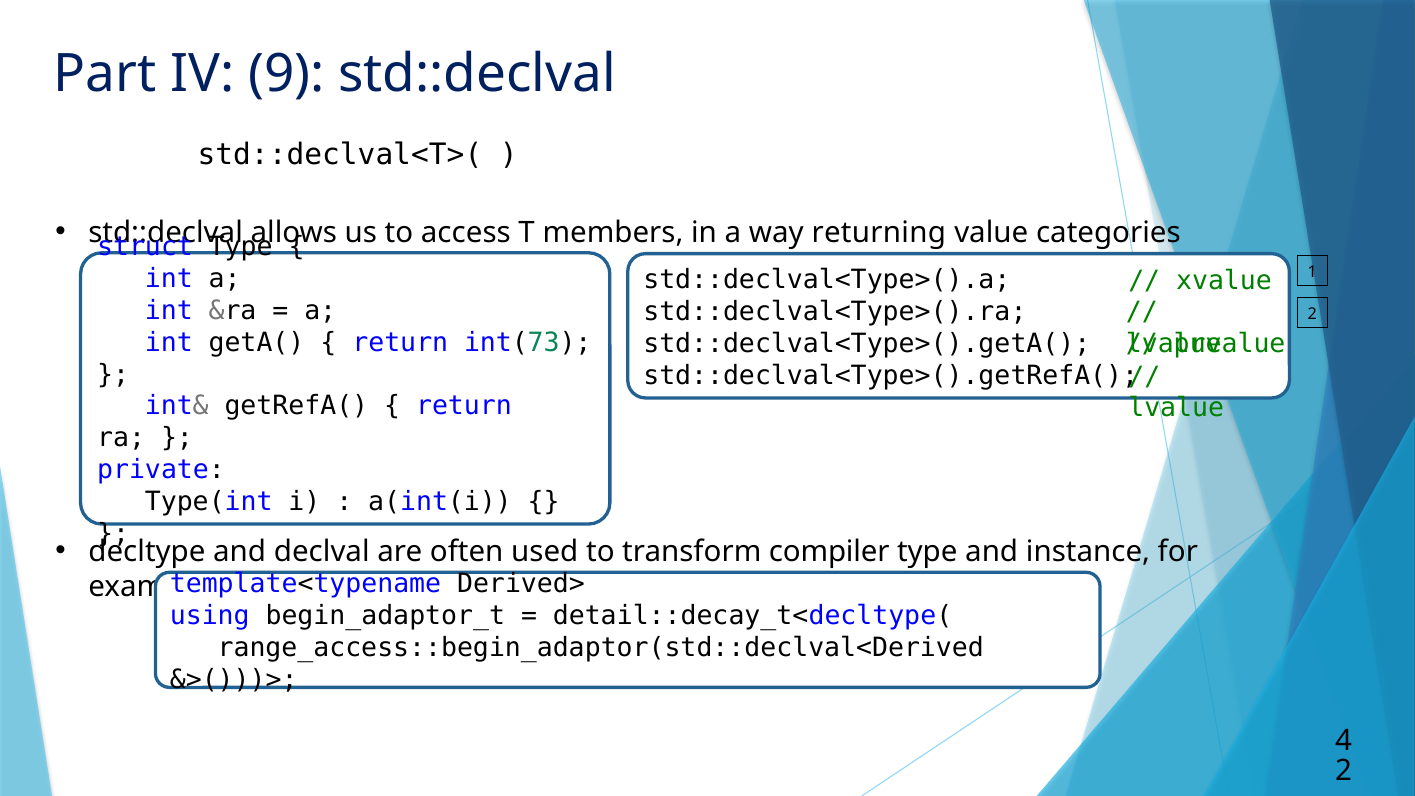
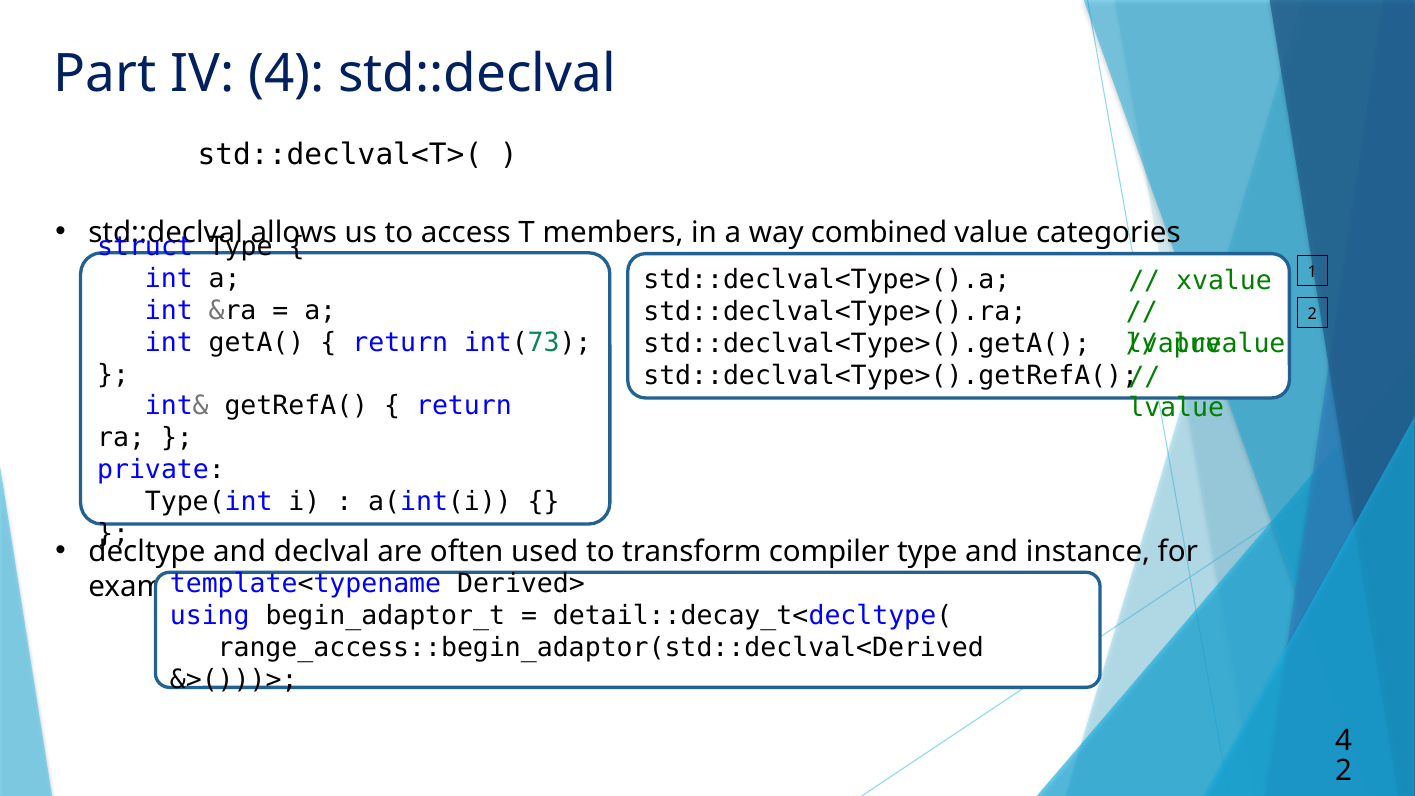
IV 9: 9 -> 4
returning: returning -> combined
